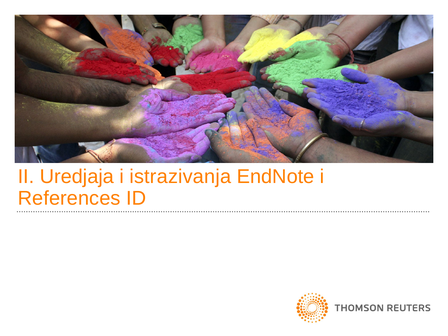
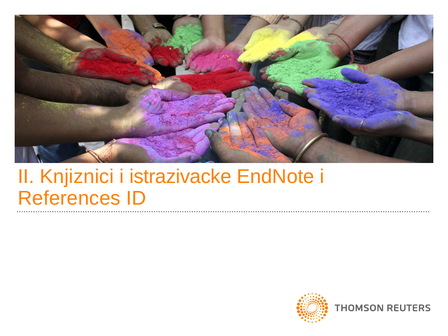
Uredjaja: Uredjaja -> Knjiznici
istrazivanja: istrazivanja -> istrazivacke
